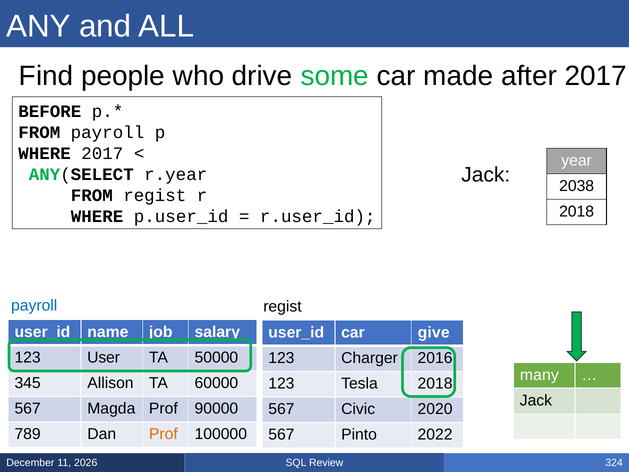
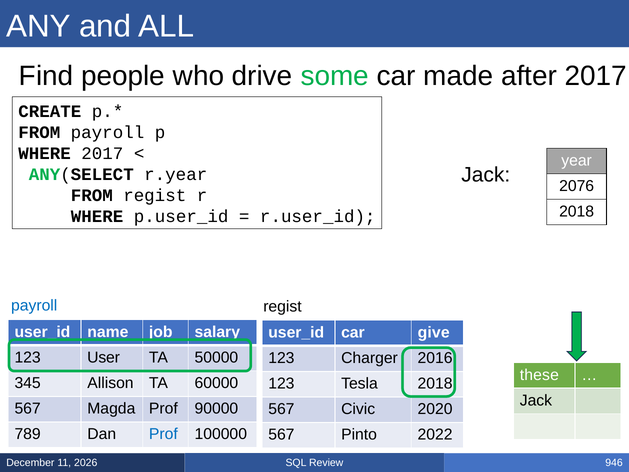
BEFORE: BEFORE -> CREATE
2038: 2038 -> 2076
many: many -> these
Prof at (163, 434) colour: orange -> blue
324: 324 -> 946
